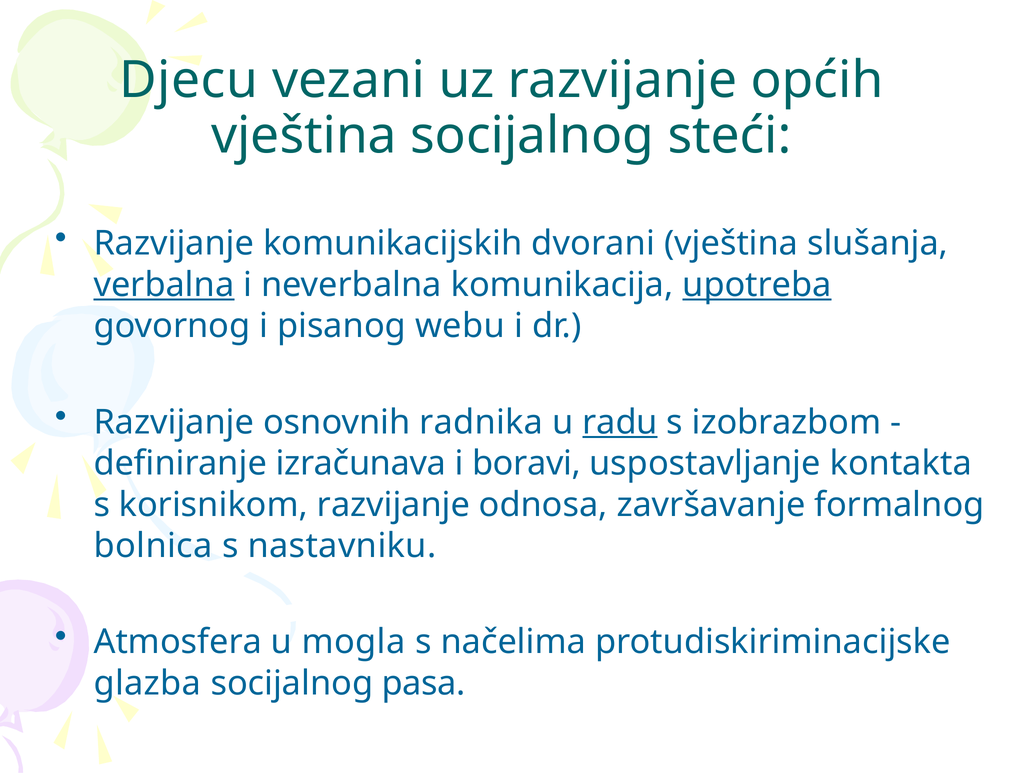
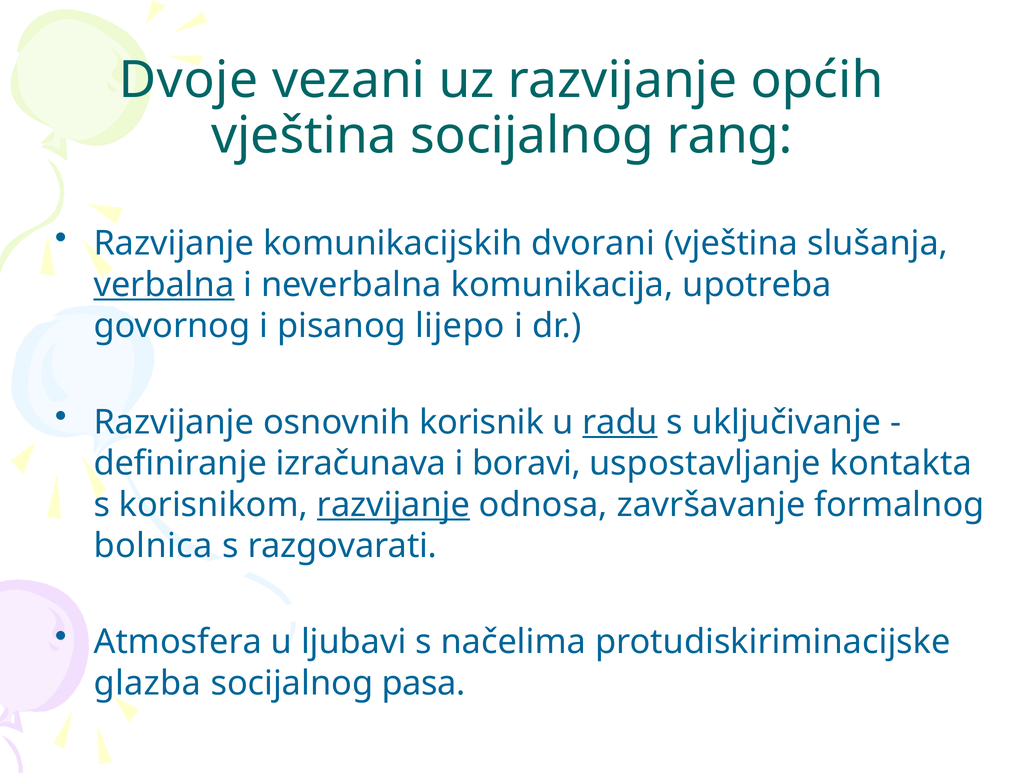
Djecu: Djecu -> Dvoje
steći: steći -> rang
upotreba underline: present -> none
webu: webu -> lijepo
radnika: radnika -> korisnik
izobrazbom: izobrazbom -> uključivanje
razvijanje at (393, 505) underline: none -> present
nastavniku: nastavniku -> razgovarati
mogla: mogla -> ljubavi
